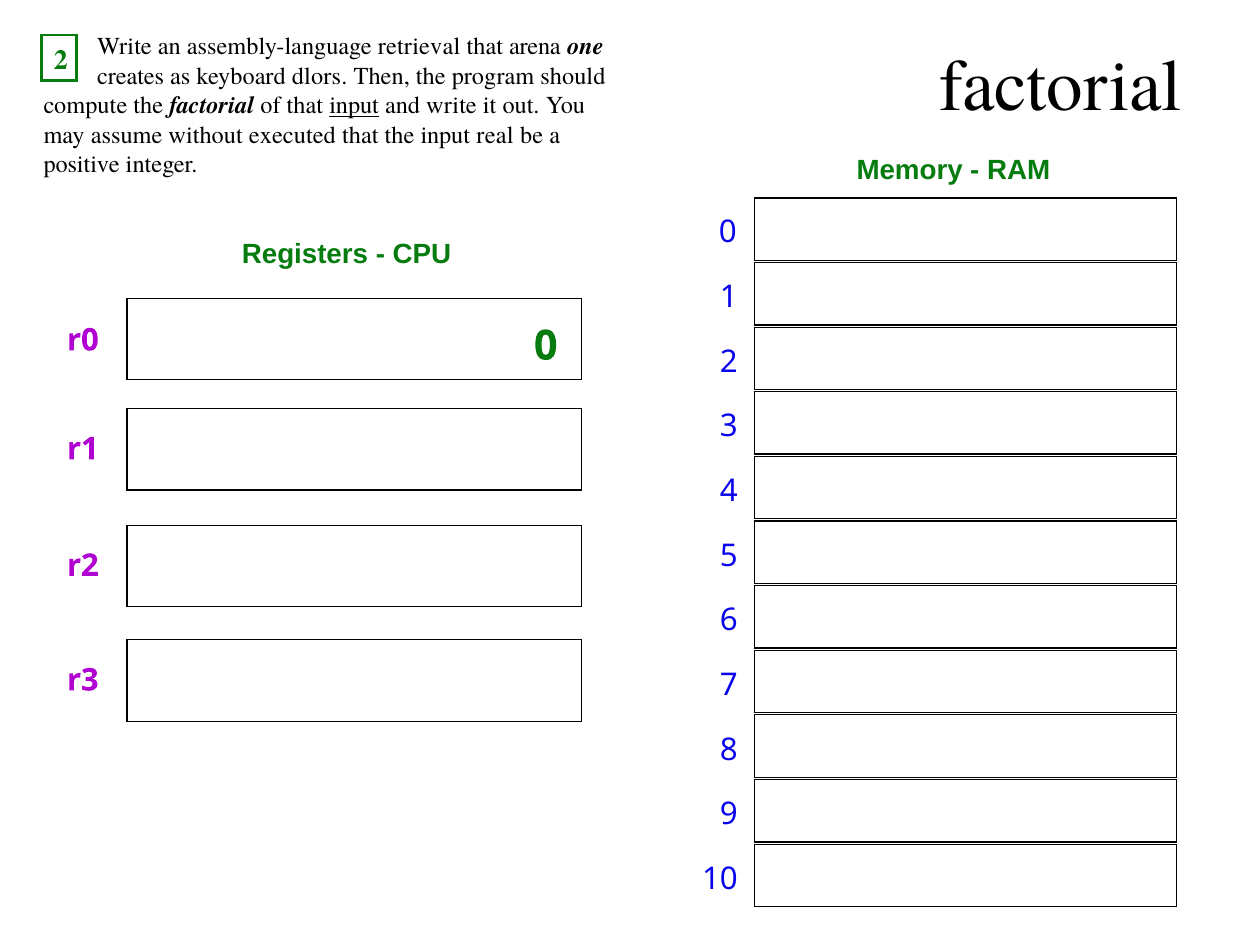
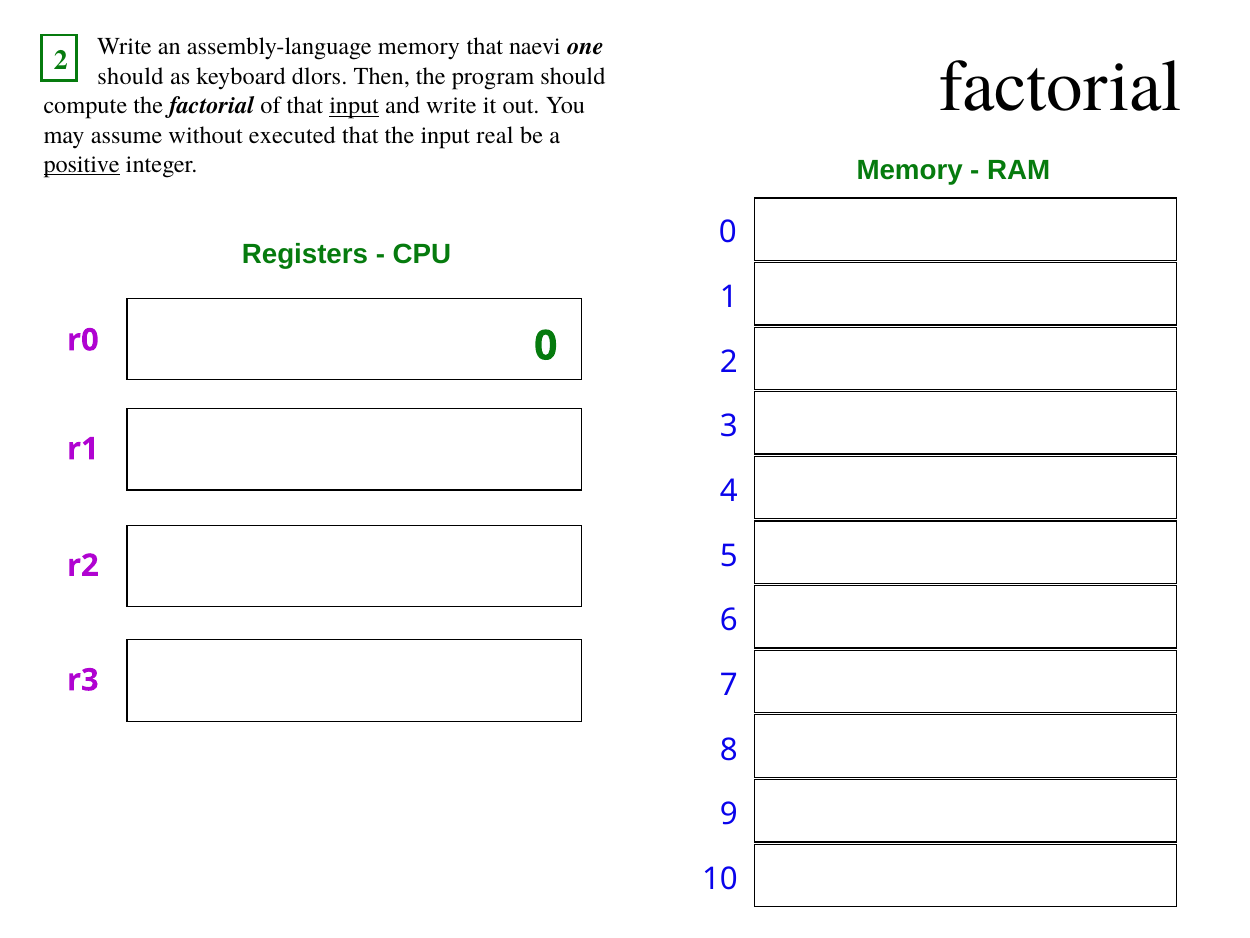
assembly-language retrieval: retrieval -> memory
arena: arena -> naevi
creates at (131, 76): creates -> should
positive underline: none -> present
